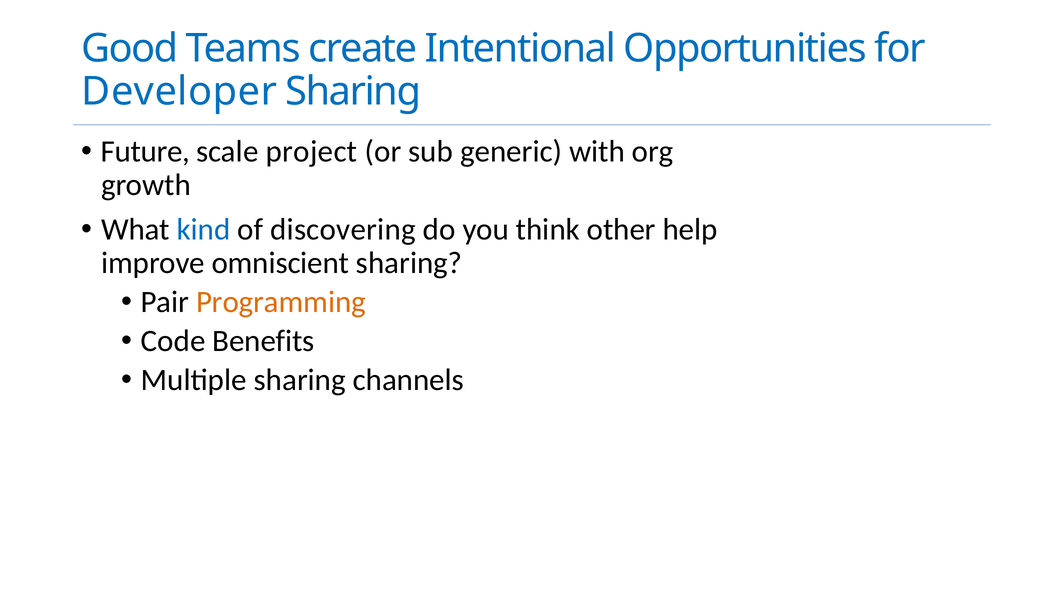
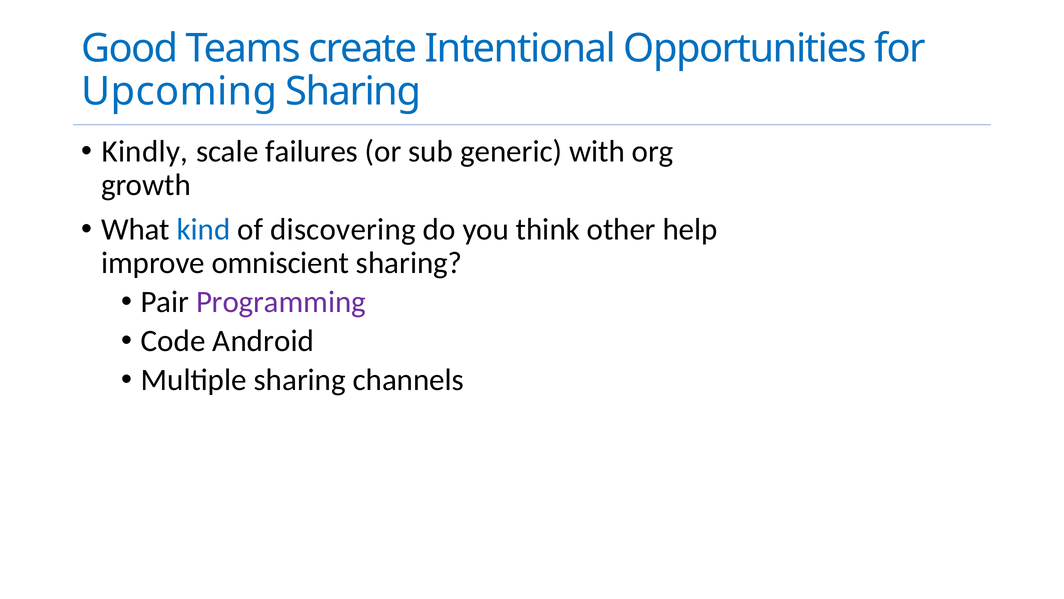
Developer: Developer -> Upcoming
Future: Future -> Kindly
project: project -> failures
Programming colour: orange -> purple
Benefits: Benefits -> Android
